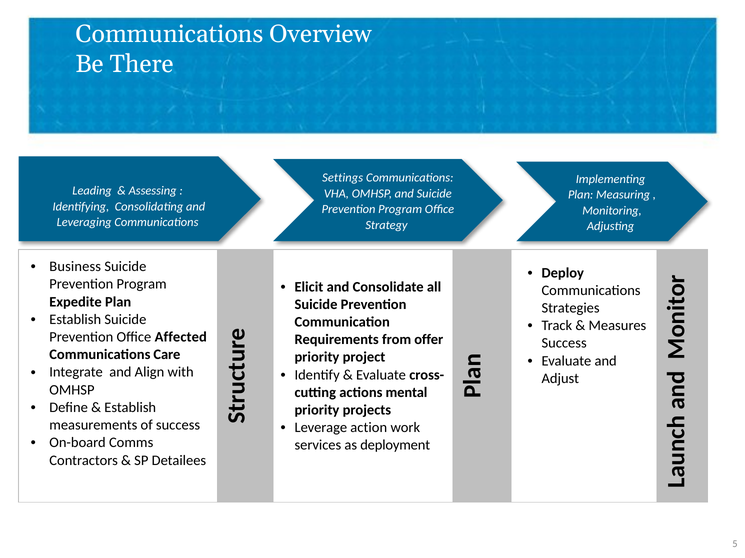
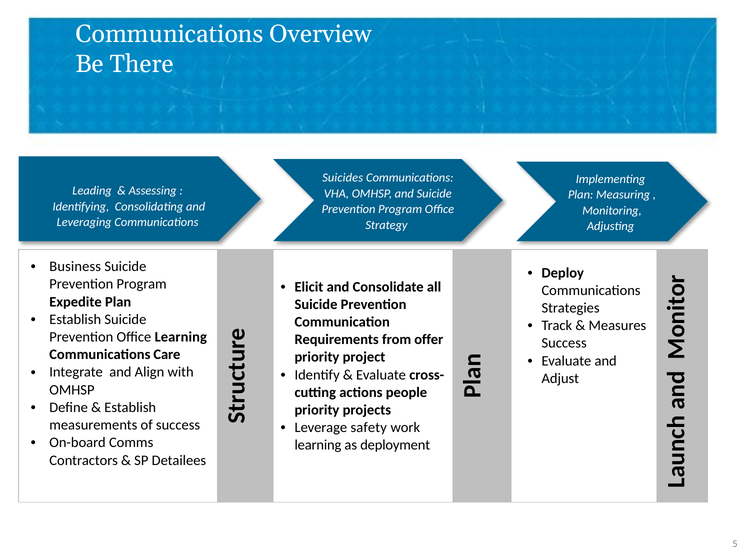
Settings: Settings -> Suicides
Office Affected: Affected -> Learning
mental: mental -> people
action: action -> safety
services at (318, 446): services -> learning
